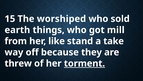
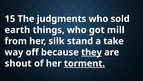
worshiped: worshiped -> judgments
like: like -> silk
they underline: none -> present
threw: threw -> shout
